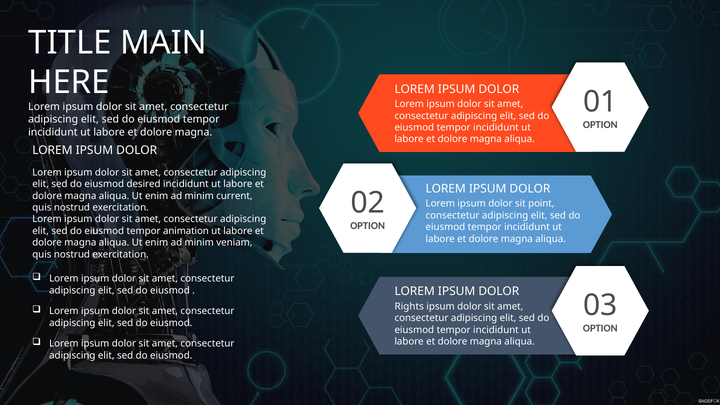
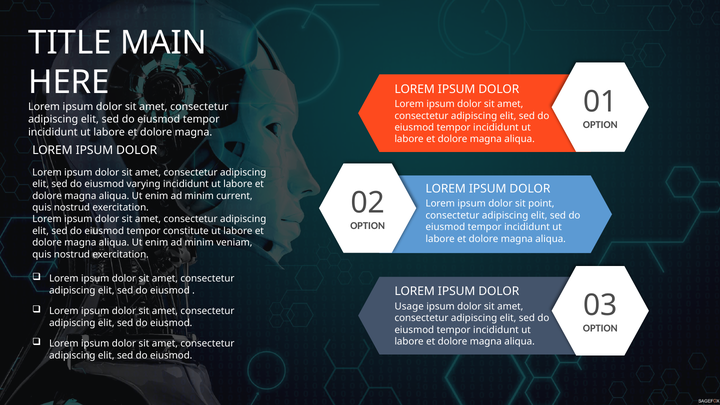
desired: desired -> varying
animation: animation -> constitute
Rights: Rights -> Usage
